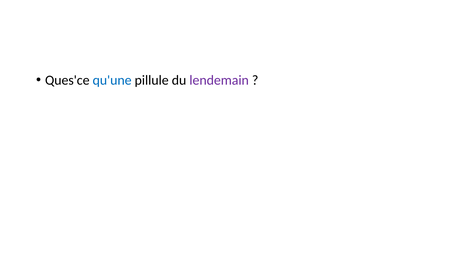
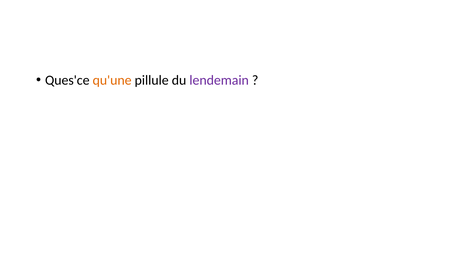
qu'une colour: blue -> orange
